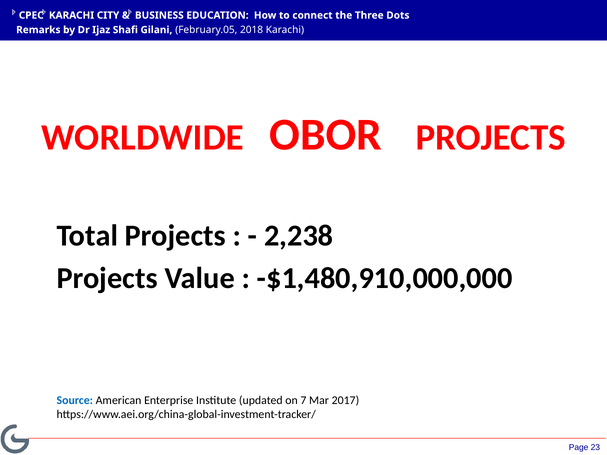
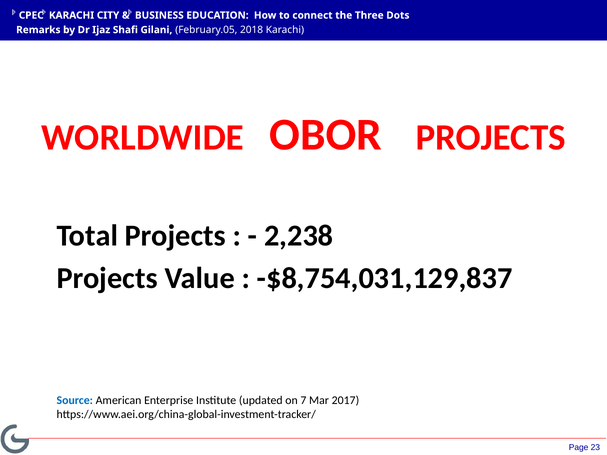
-$1,480,910,000,000: -$1,480,910,000,000 -> -$8,754,031,129,837
